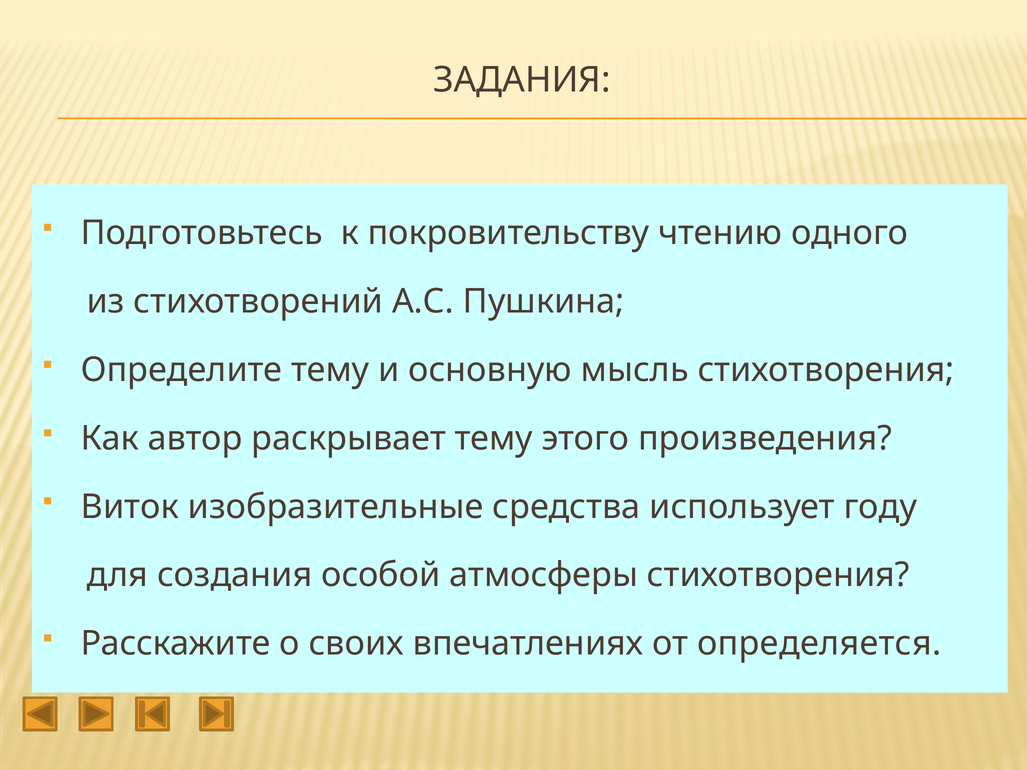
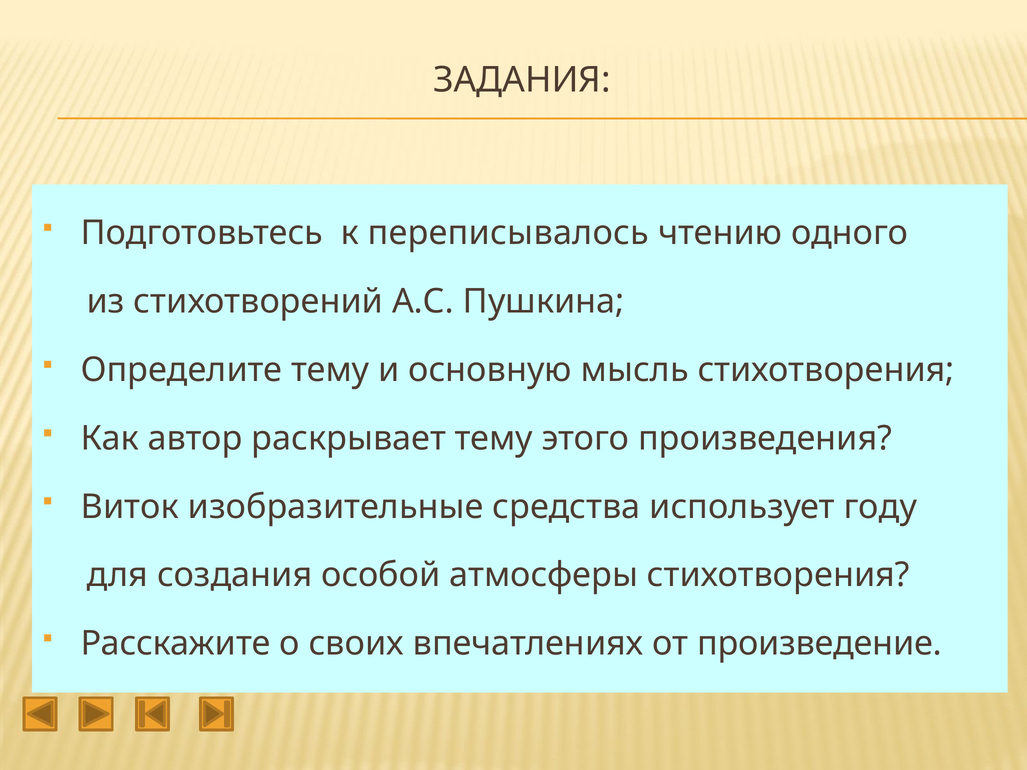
покровительству: покровительству -> переписывалось
определяется: определяется -> произведение
